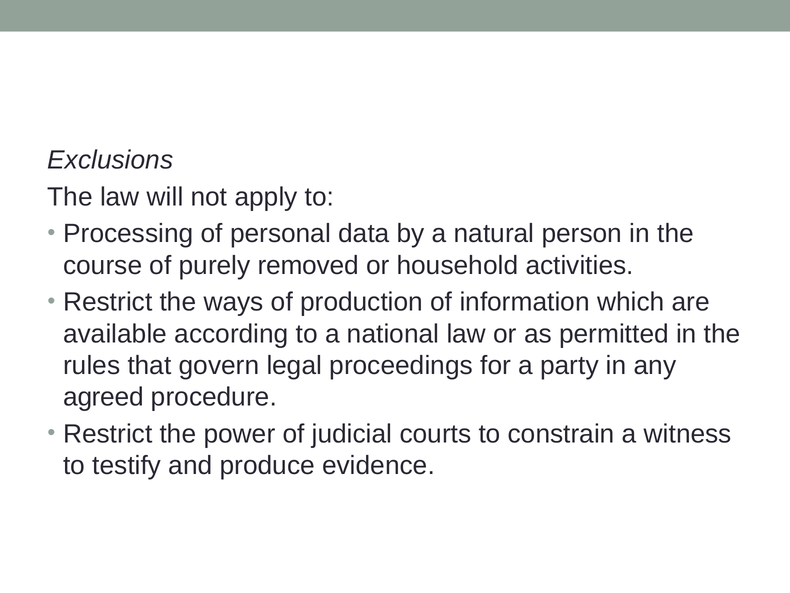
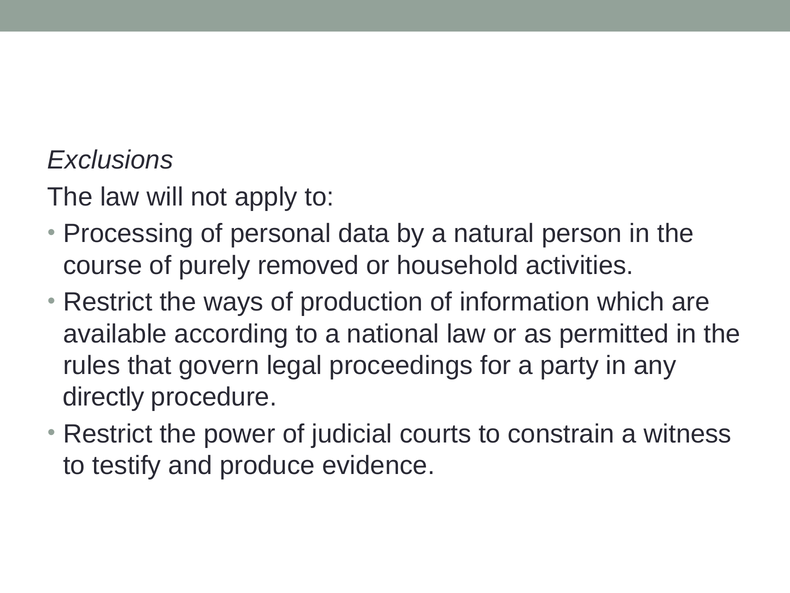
agreed: agreed -> directly
